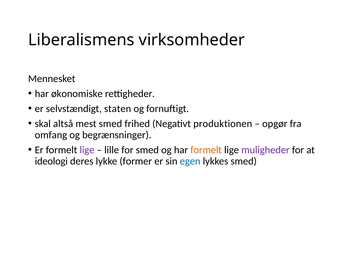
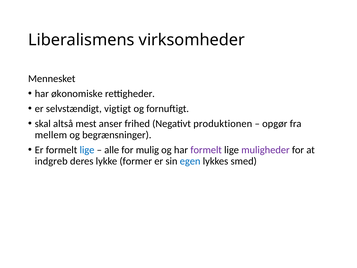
staten: staten -> vigtigt
mest smed: smed -> anser
omfang: omfang -> mellem
lige at (87, 150) colour: purple -> blue
lille: lille -> alle
for smed: smed -> mulig
formelt at (206, 150) colour: orange -> purple
ideologi: ideologi -> indgreb
